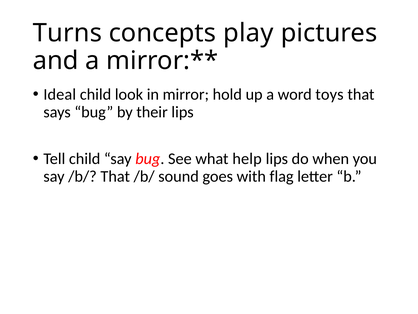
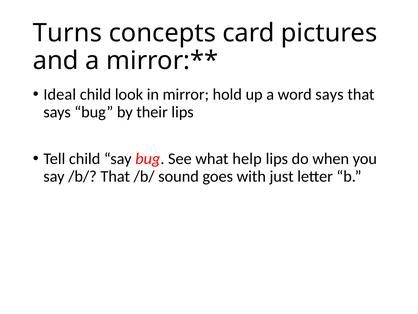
play: play -> card
word toys: toys -> says
flag: flag -> just
